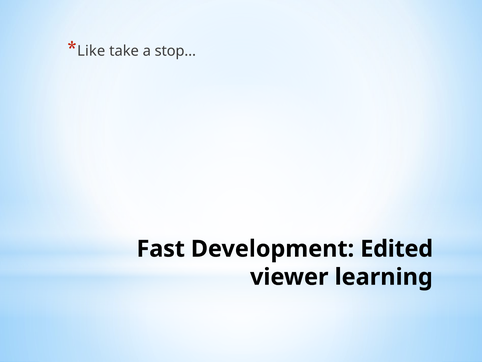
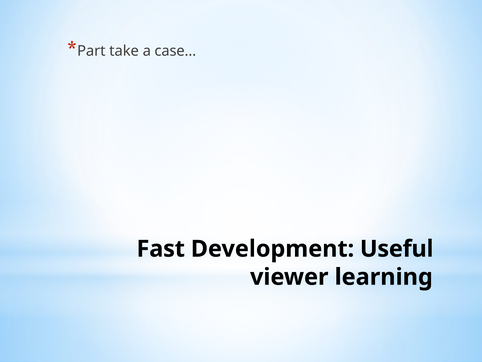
Like: Like -> Part
stop…: stop… -> case…
Edited: Edited -> Useful
